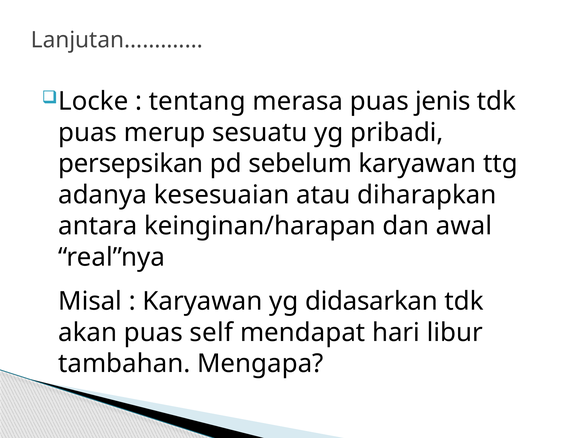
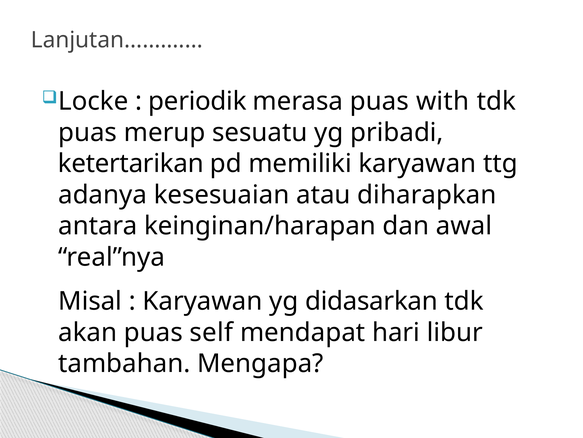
tentang: tentang -> periodik
jenis: jenis -> with
persepsikan: persepsikan -> ketertarikan
sebelum: sebelum -> memiliki
